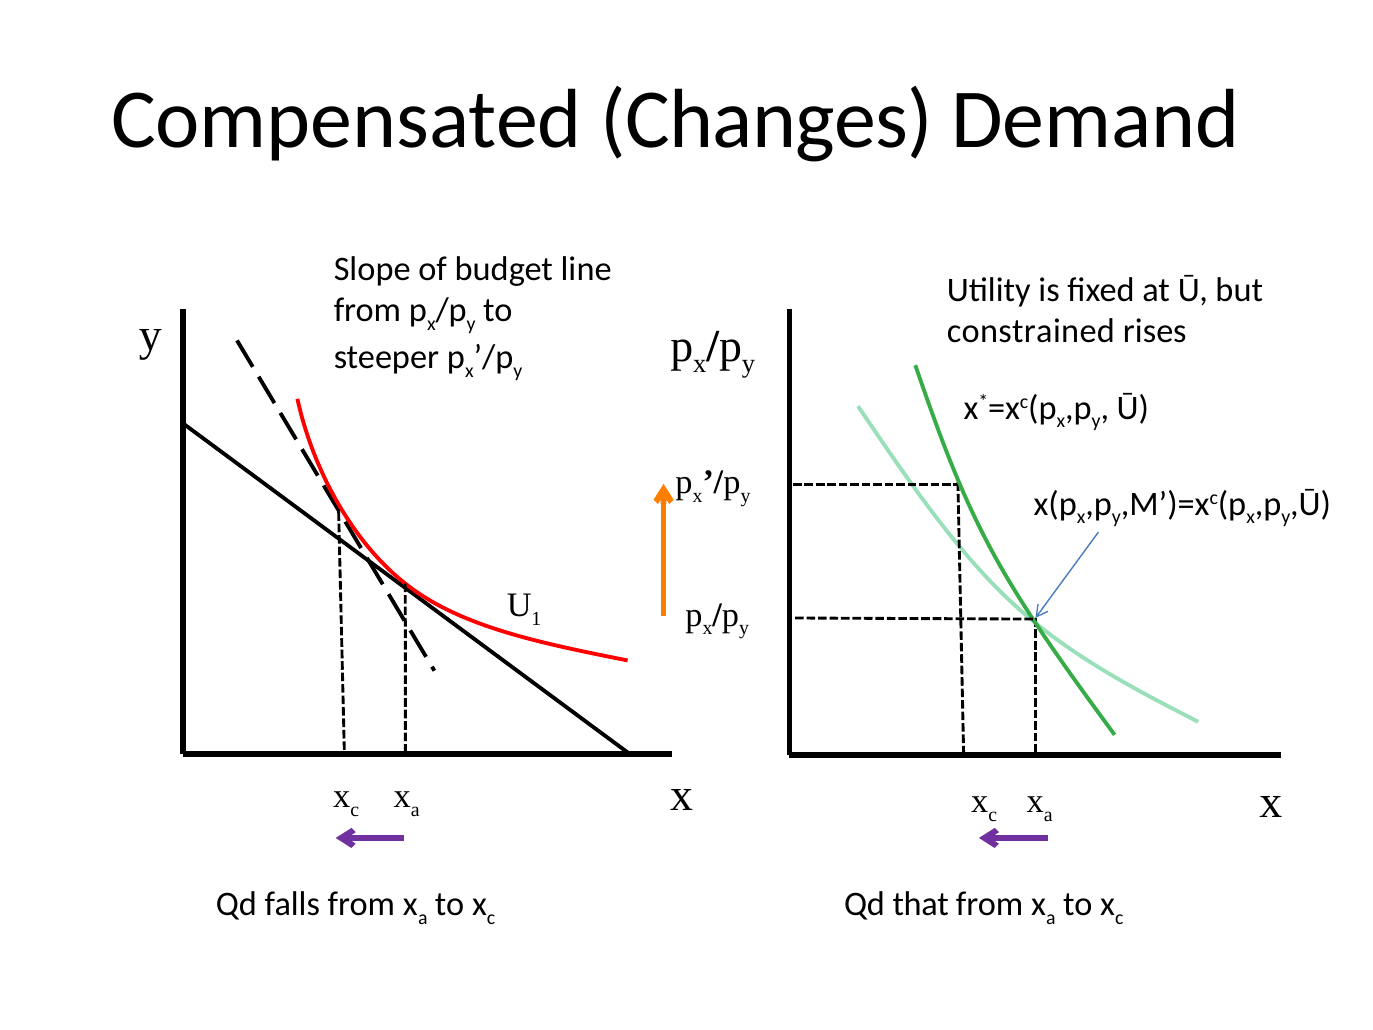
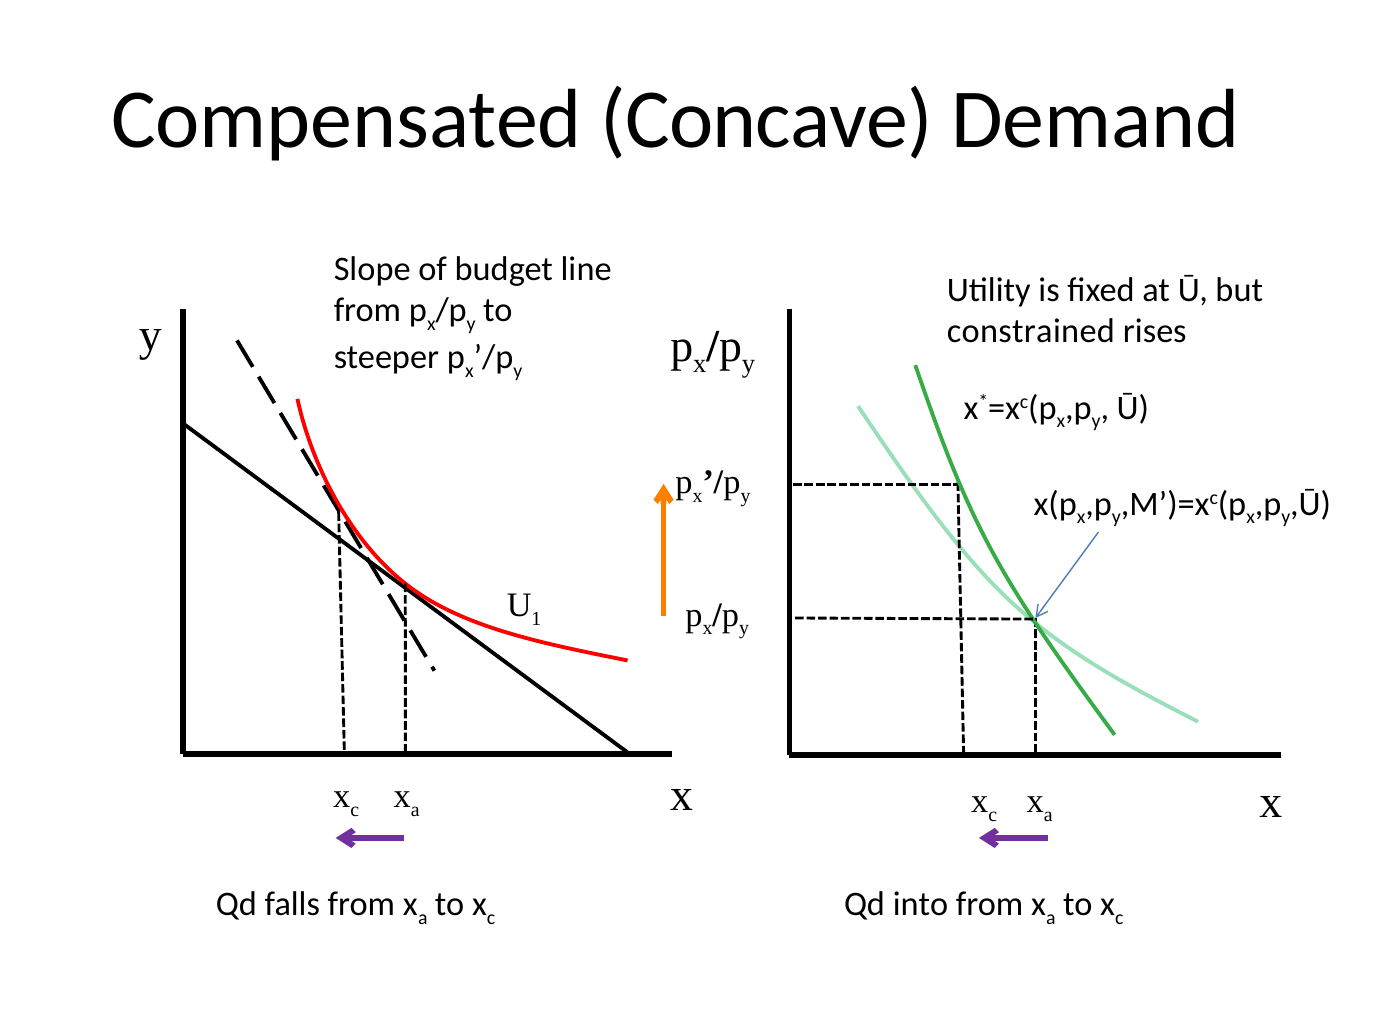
Changes: Changes -> Concave
that: that -> into
